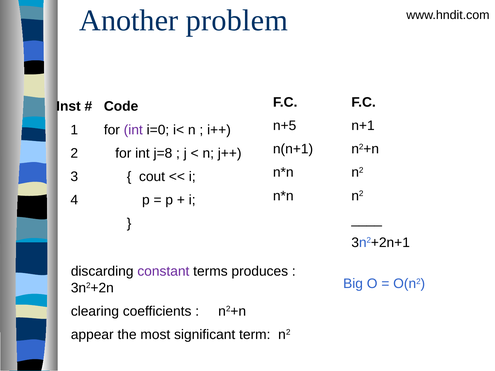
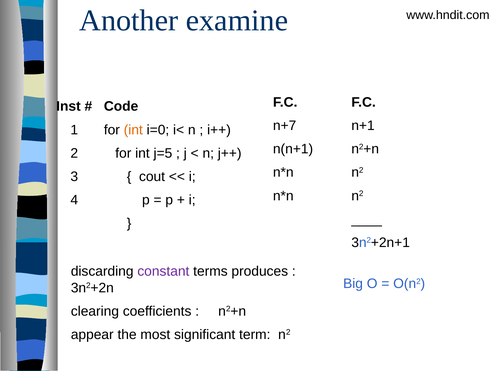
problem: problem -> examine
n+5: n+5 -> n+7
int at (133, 130) colour: purple -> orange
j=8: j=8 -> j=5
